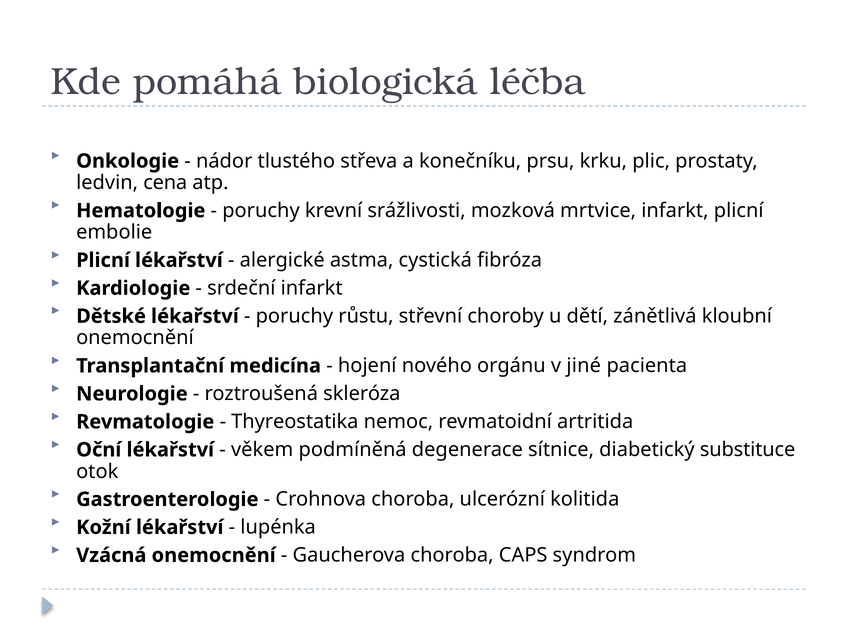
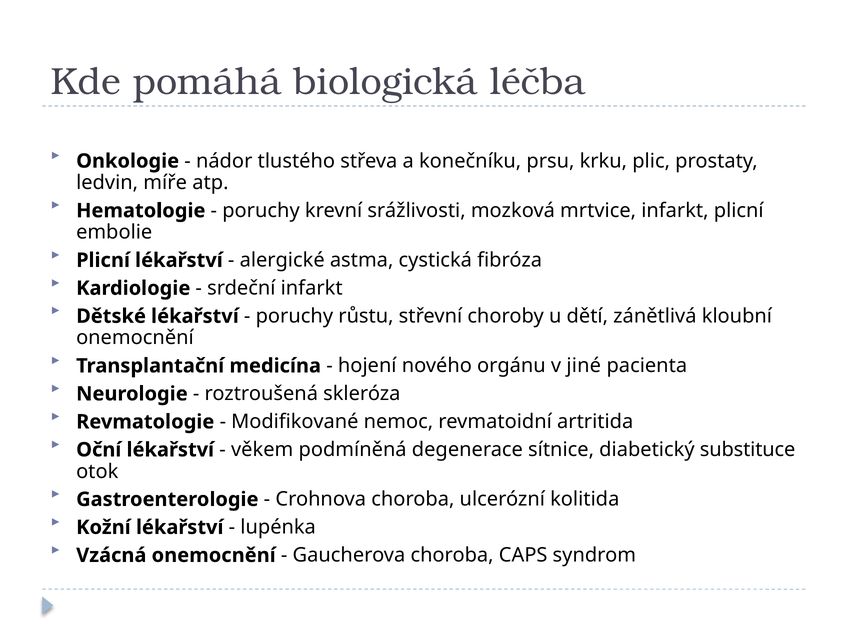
cena: cena -> míře
Thyreostatika: Thyreostatika -> Modifikované
